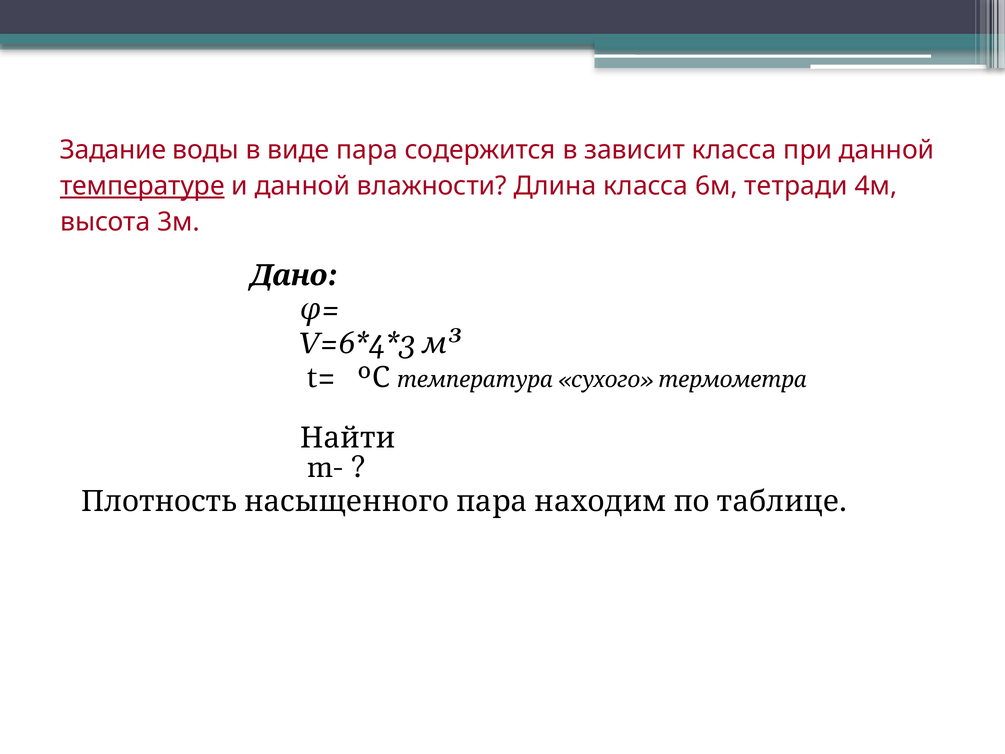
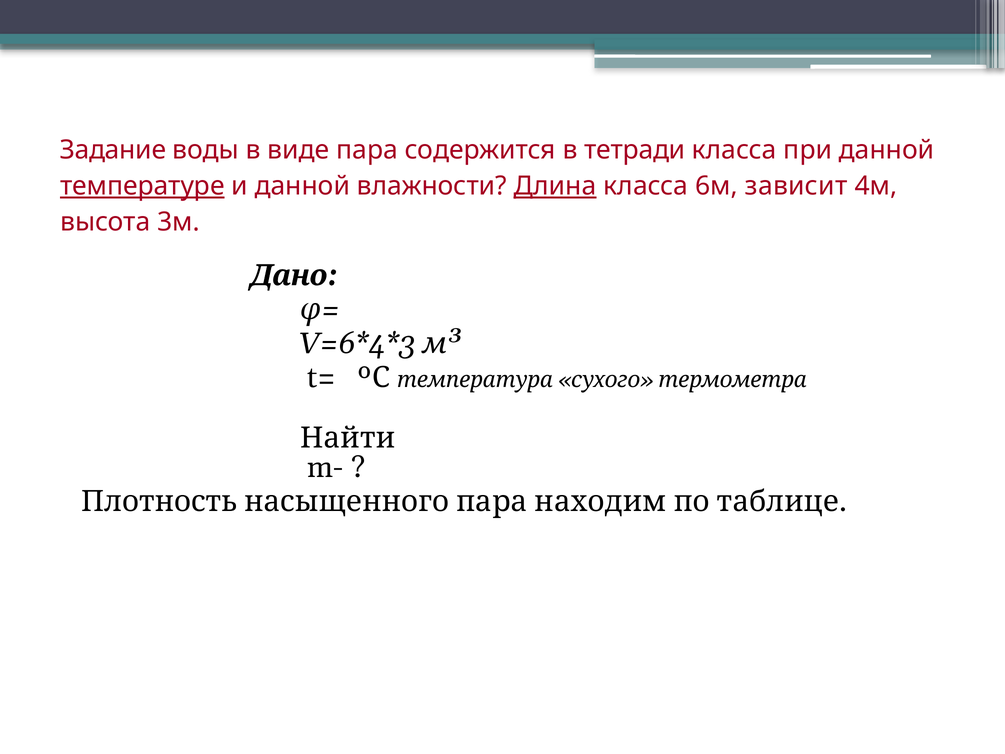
зависит: зависит -> тетради
Длина underline: none -> present
тетради: тетради -> зависит
